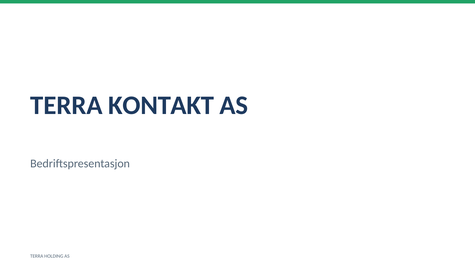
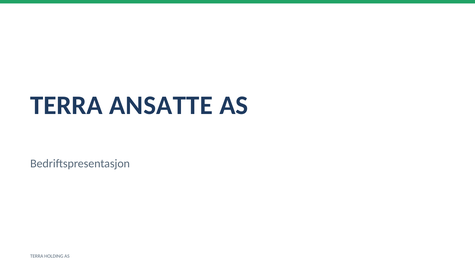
KONTAKT: KONTAKT -> ANSATTE
